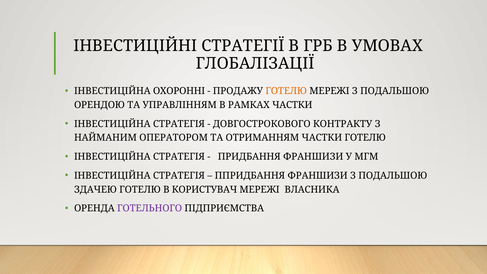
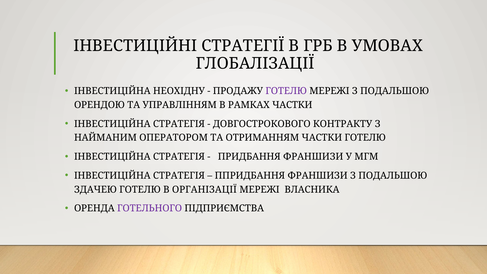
ОХОРОННІ: ОХОРОННІ -> НЕОХІДНУ
ГОТЕЛЮ at (286, 91) colour: orange -> purple
КОРИСТУВАЧ: КОРИСТУВАЧ -> ОРГАНІЗАЦІЇ
